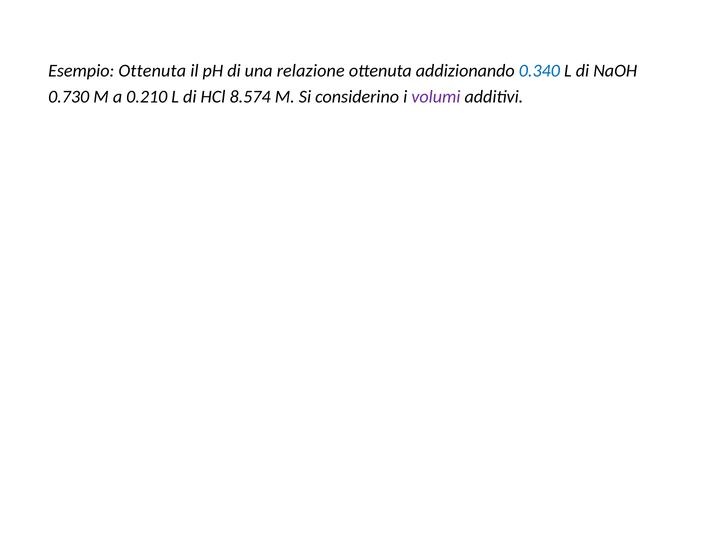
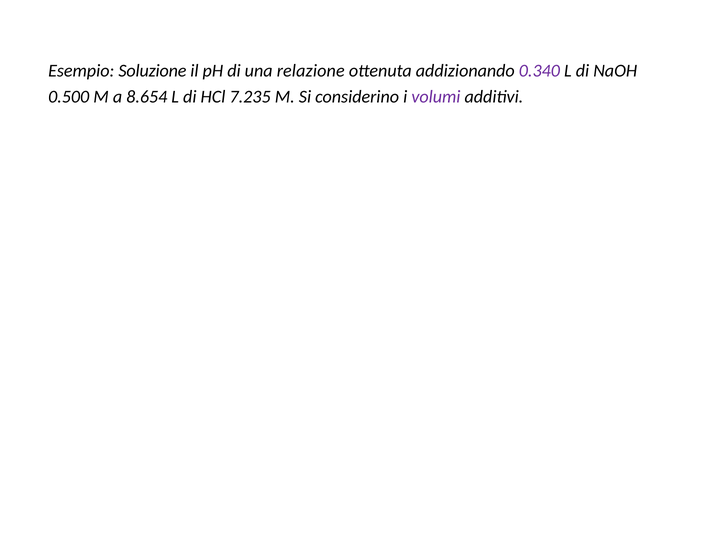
Esempio Ottenuta: Ottenuta -> Soluzione
0.340 colour: blue -> purple
0.730: 0.730 -> 0.500
0.210: 0.210 -> 8.654
8.574: 8.574 -> 7.235
